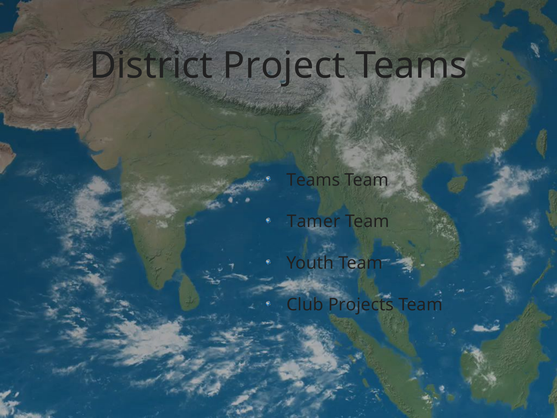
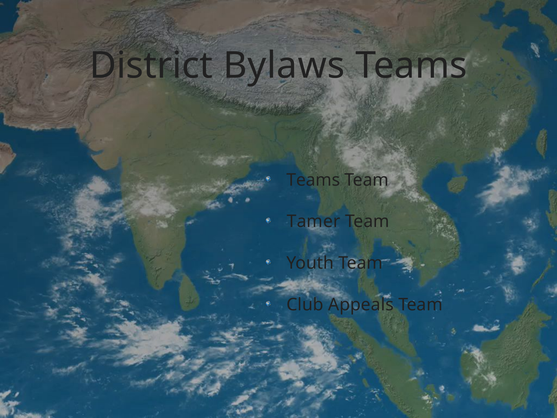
Project: Project -> Bylaws
Projects: Projects -> Appeals
